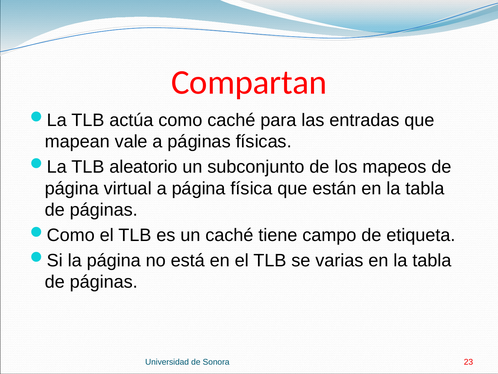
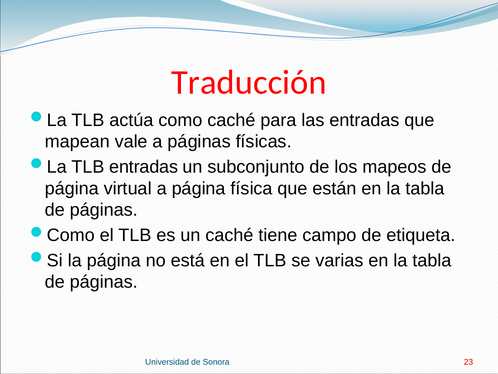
Compartan: Compartan -> Traducción
TLB aleatorio: aleatorio -> entradas
